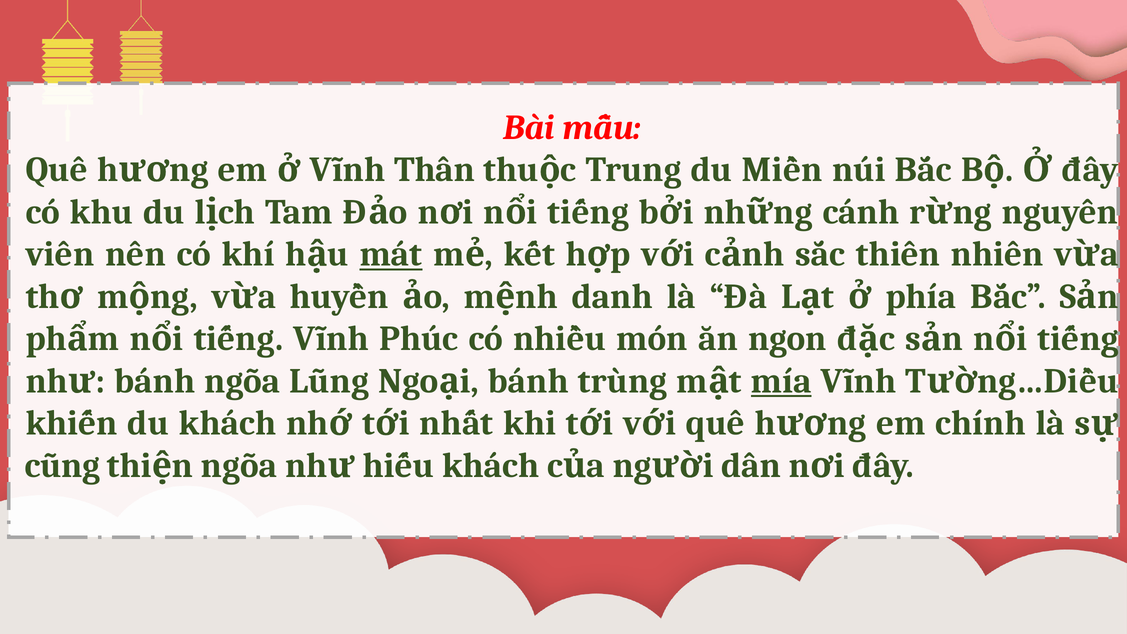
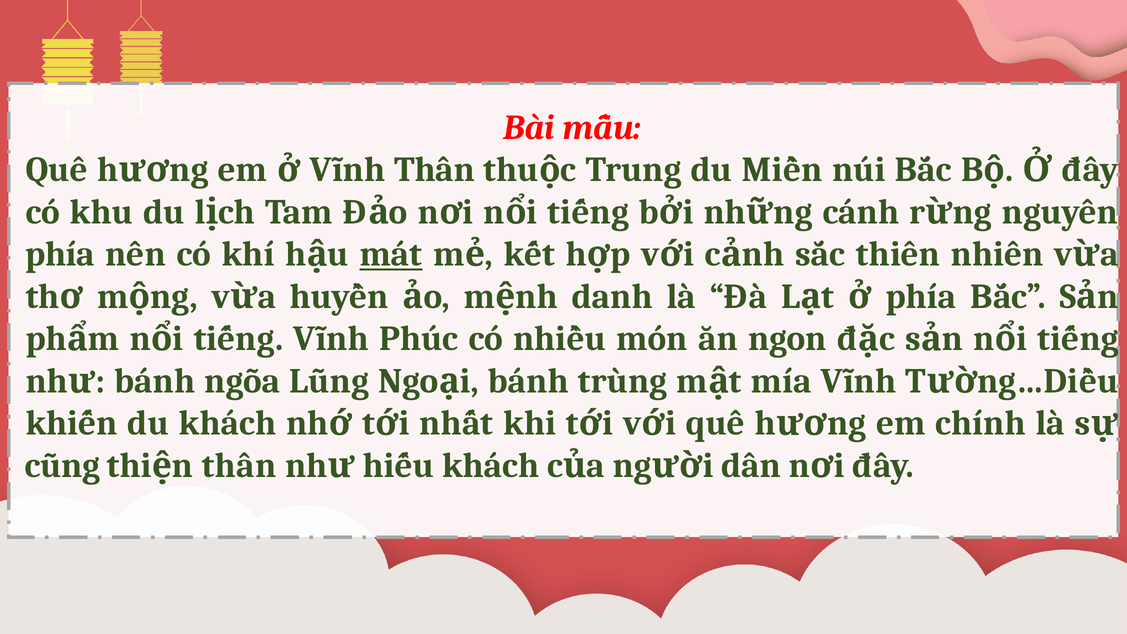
viên at (60, 254): viên -> phía
mía underline: present -> none
ngõa at (239, 466): ngõa -> thân
